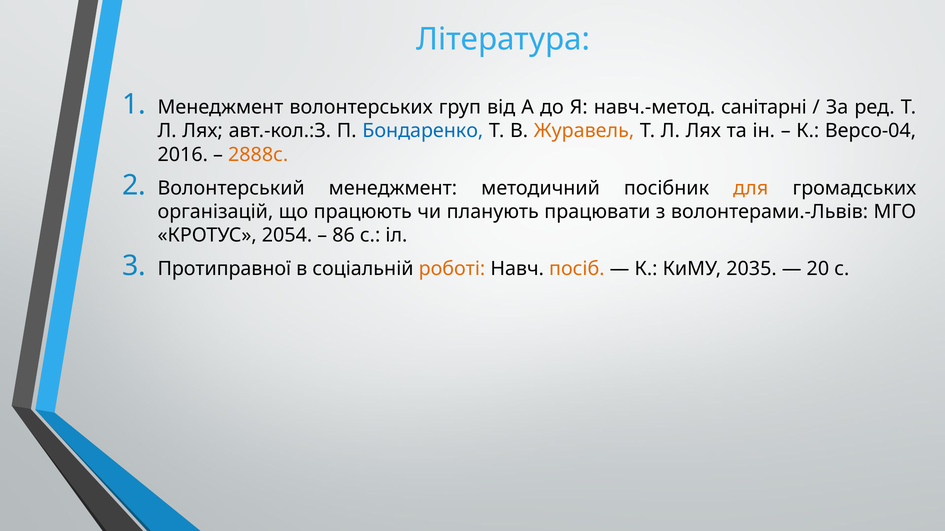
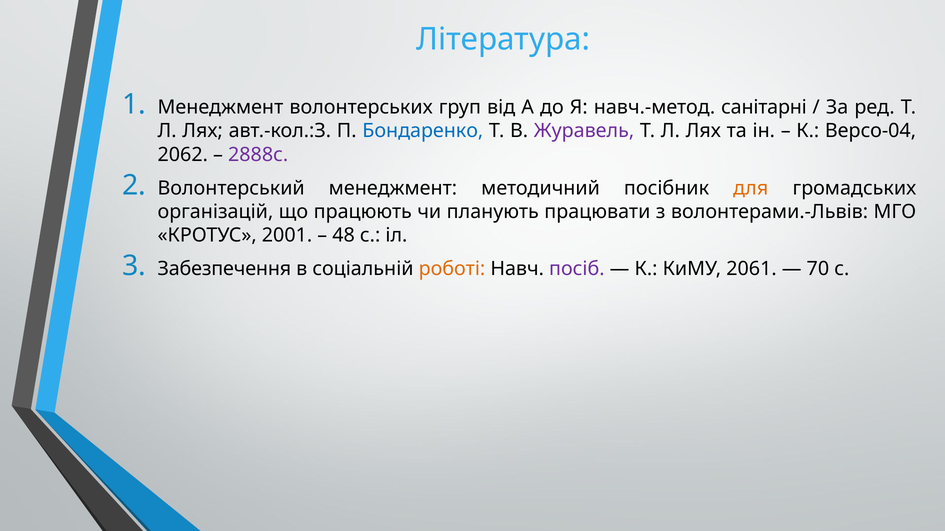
Журавель colour: orange -> purple
2016: 2016 -> 2062
2888с colour: orange -> purple
2054: 2054 -> 2001
86: 86 -> 48
Протиправної: Протиправної -> Забезпечення
посіб colour: orange -> purple
2035: 2035 -> 2061
20: 20 -> 70
